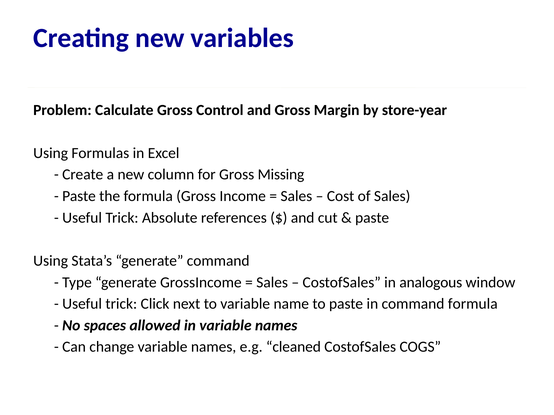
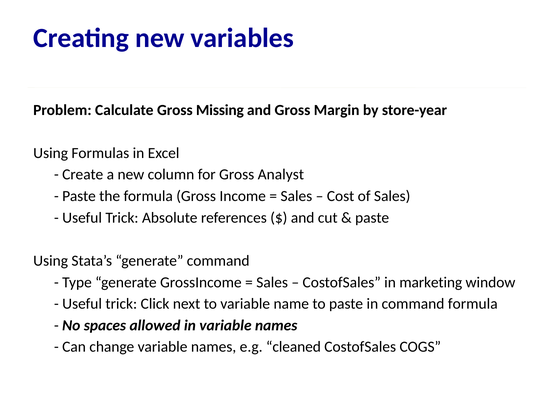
Control: Control -> Missing
Missing: Missing -> Analyst
analogous: analogous -> marketing
